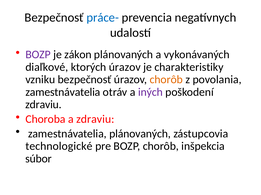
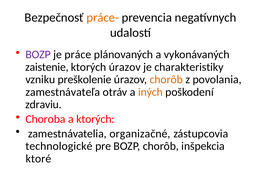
práce- colour: blue -> orange
zákon: zákon -> práce
diaľkové: diaľkové -> zaistenie
vzniku bezpečnosť: bezpečnosť -> preškolenie
zamestnávatelia at (63, 92): zamestnávatelia -> zamestnávateľa
iných colour: purple -> orange
a zdraviu: zdraviu -> ktorých
zamestnávatelia plánovaných: plánovaných -> organizačné
súbor: súbor -> ktoré
